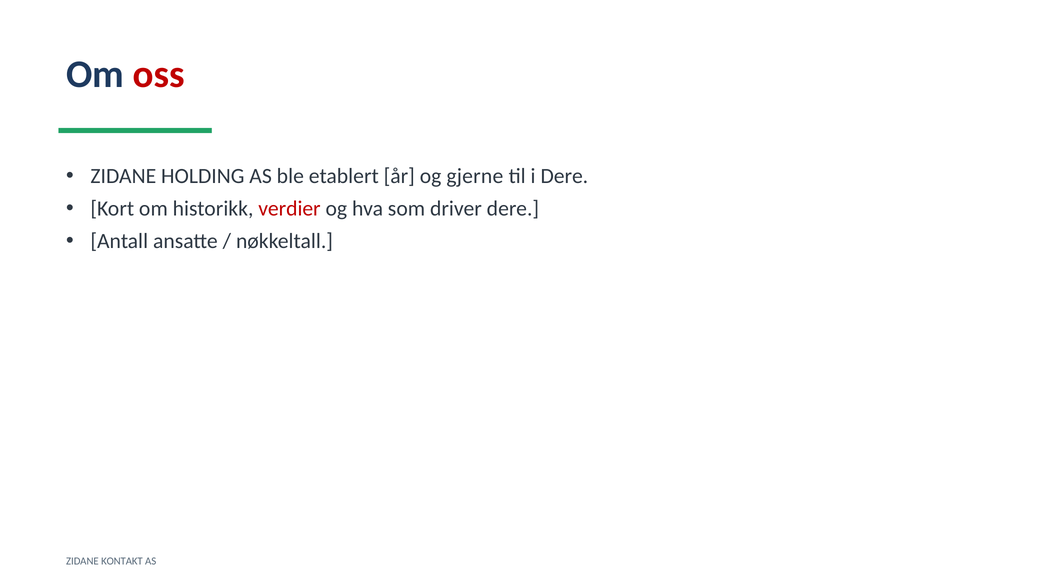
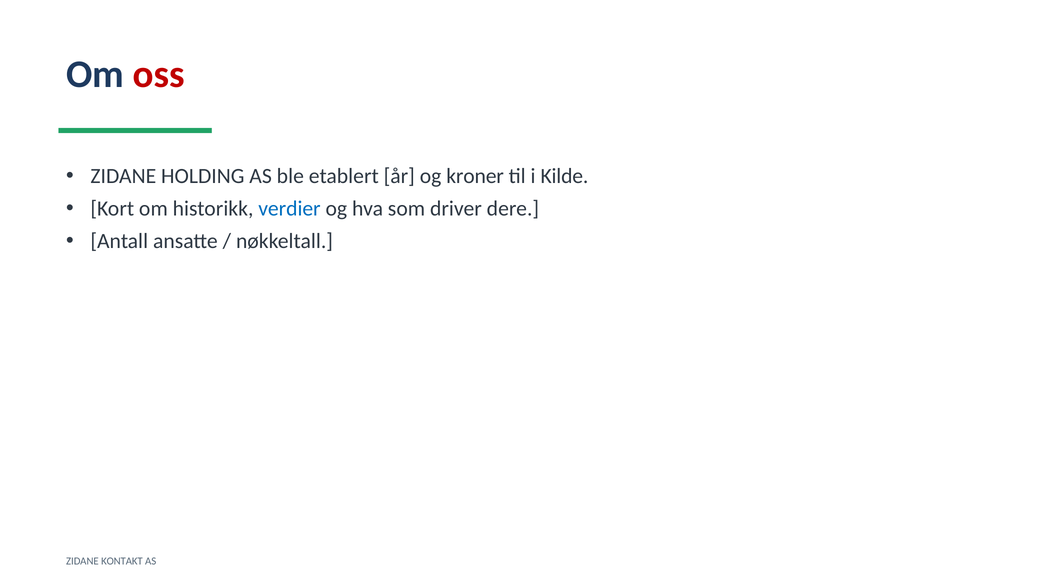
gjerne: gjerne -> kroner
i Dere: Dere -> Kilde
verdier colour: red -> blue
